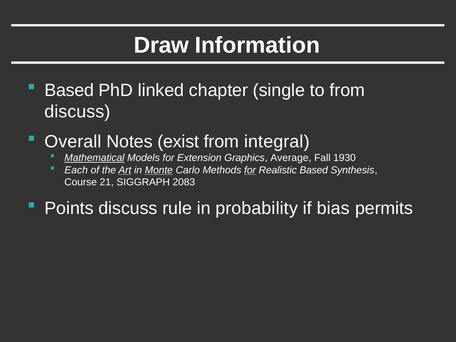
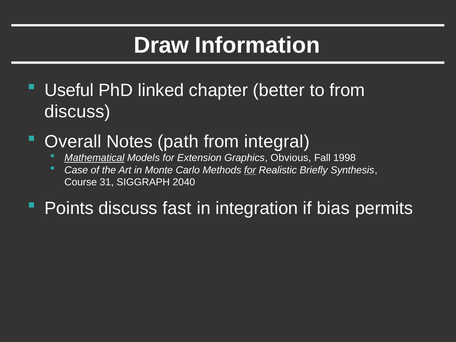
Based at (69, 90): Based -> Useful
single: single -> better
exist: exist -> path
Average: Average -> Obvious
1930: 1930 -> 1998
Each: Each -> Case
Art underline: present -> none
Monte underline: present -> none
Realistic Based: Based -> Briefly
21: 21 -> 31
2083: 2083 -> 2040
rule: rule -> fast
probability: probability -> integration
